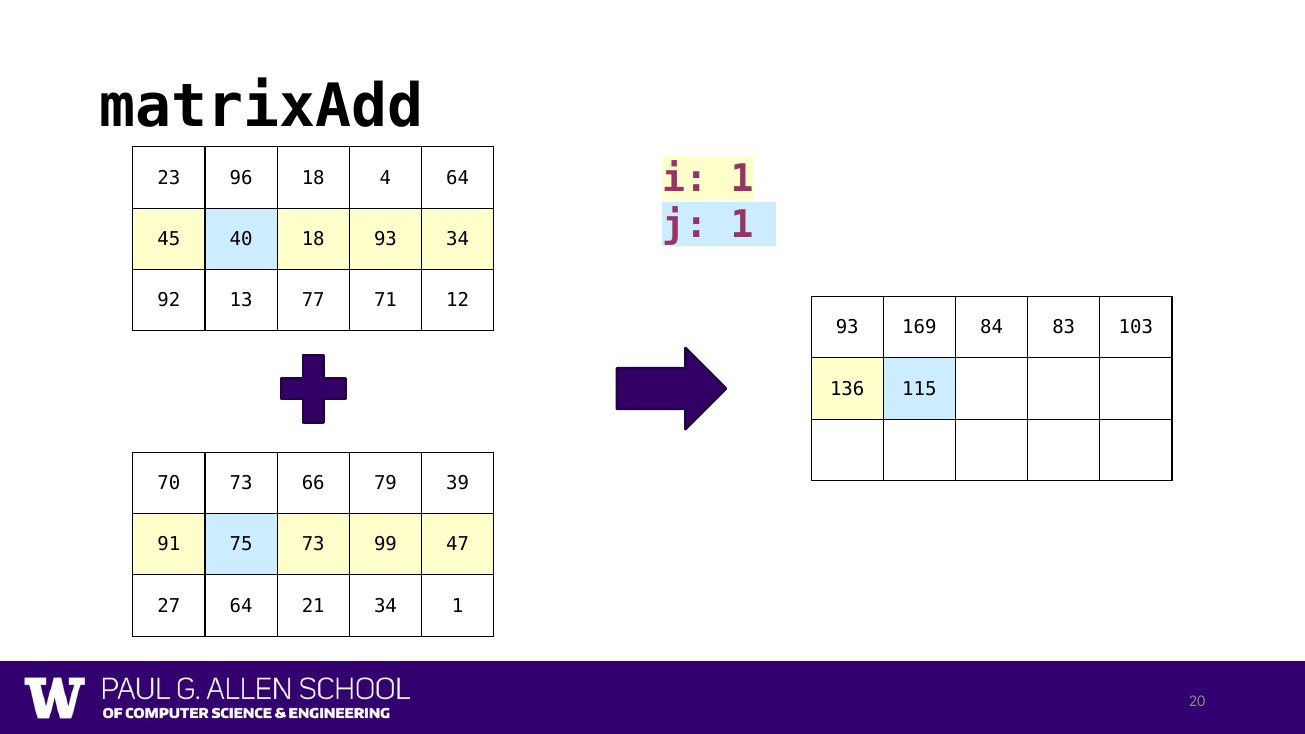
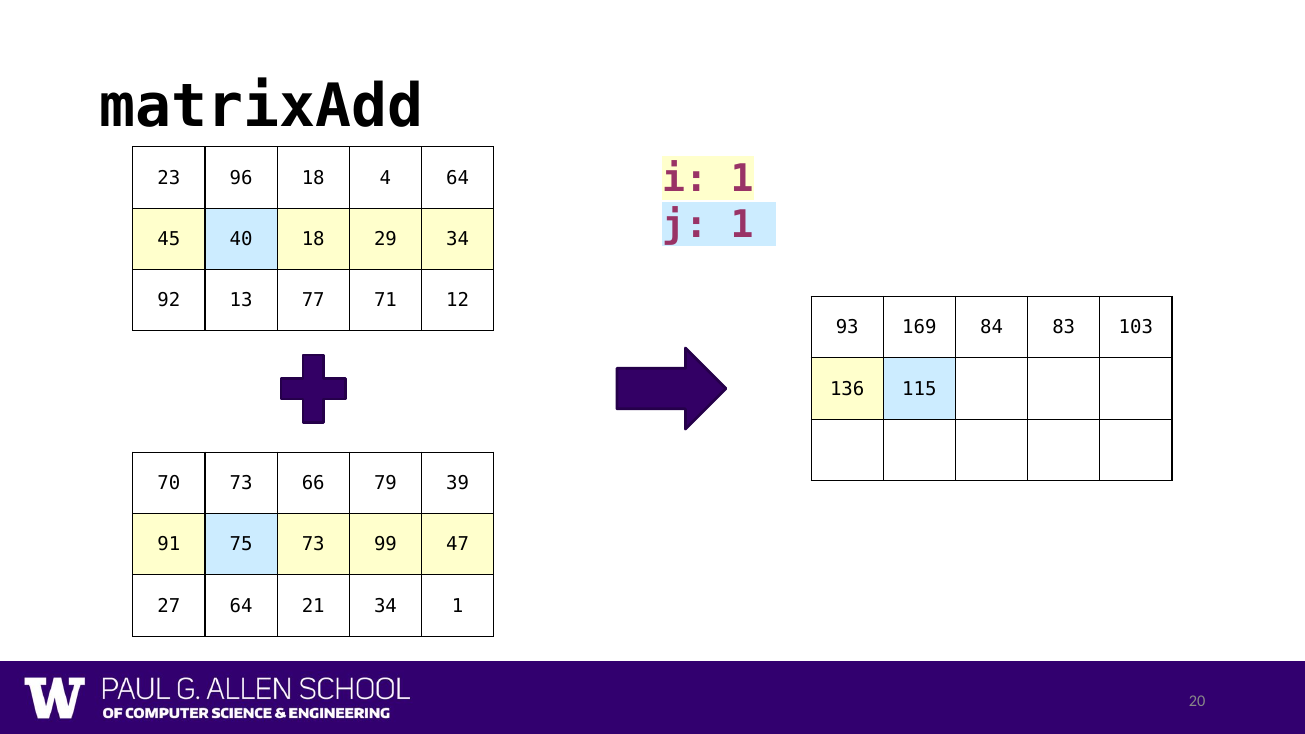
18 93: 93 -> 29
